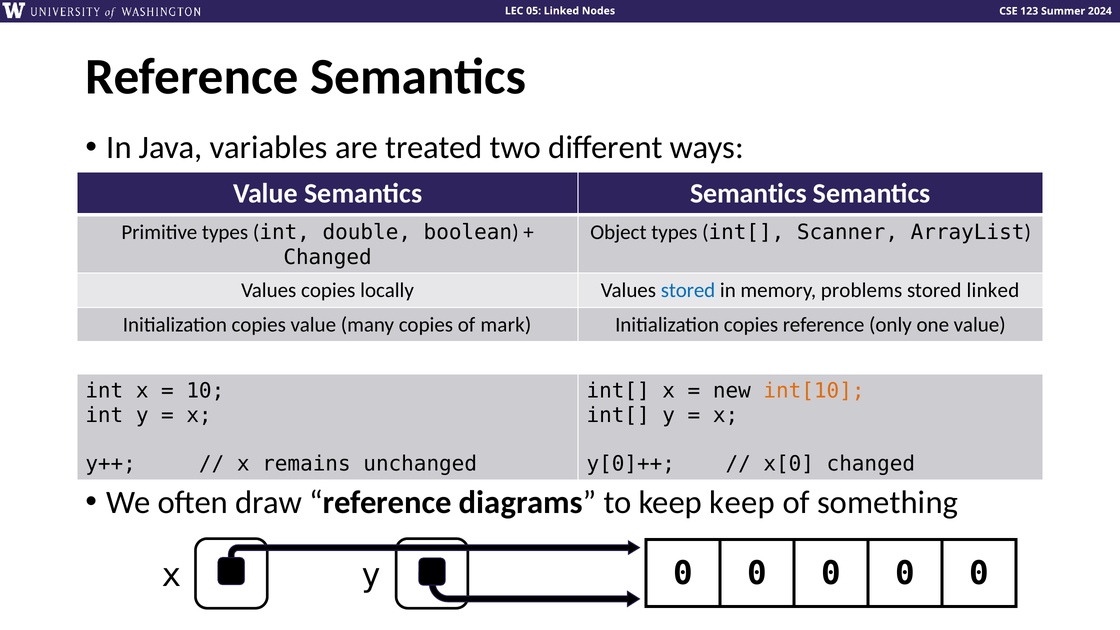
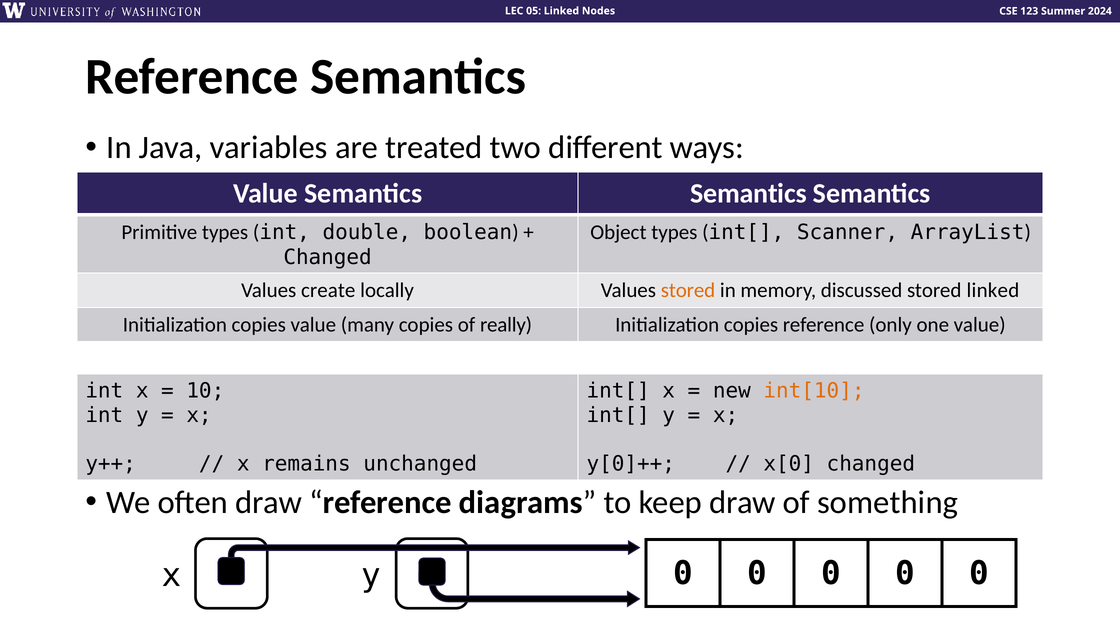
Values copies: copies -> create
stored at (688, 291) colour: blue -> orange
problems: problems -> discussed
mark: mark -> really
keep keep: keep -> draw
